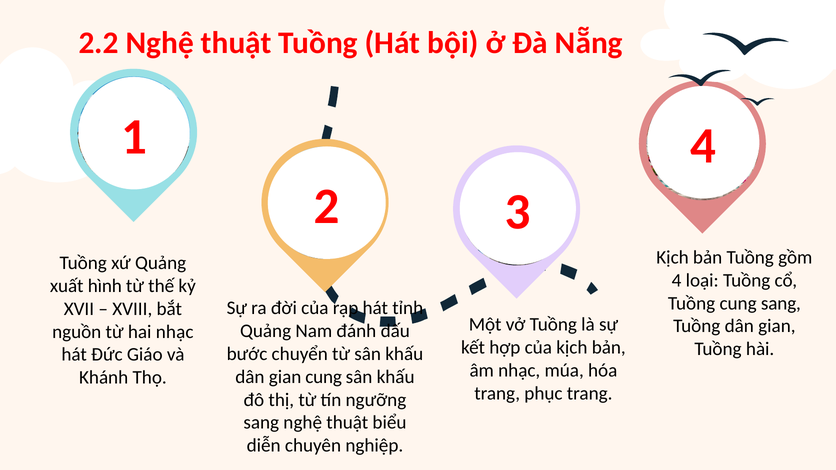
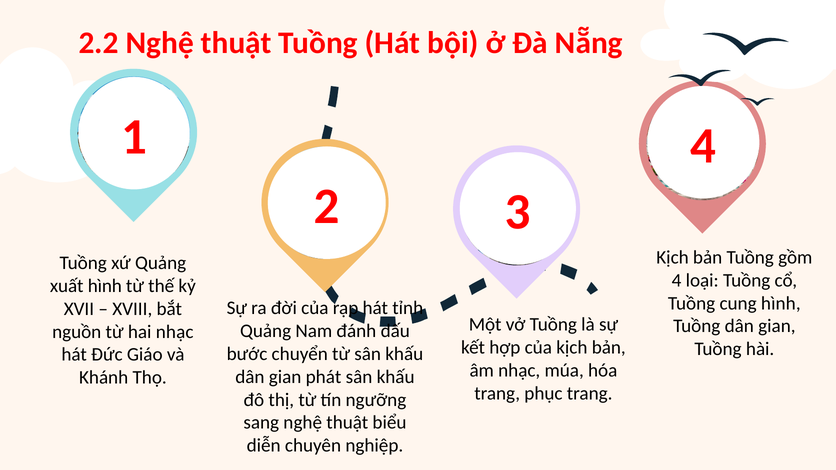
cung sang: sang -> hình
gian cung: cung -> phát
